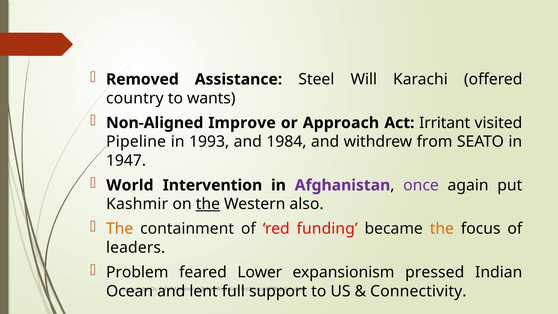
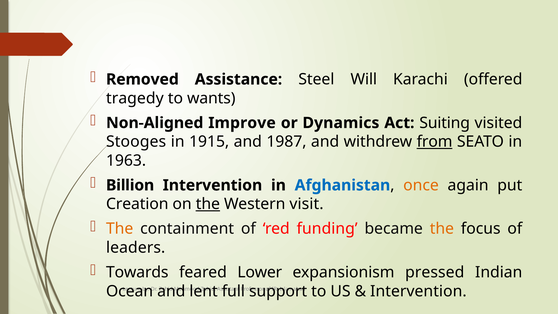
country: country -> tragedy
Approach: Approach -> Dynamics
Irritant: Irritant -> Suiting
Pipeline: Pipeline -> Stooges
1993: 1993 -> 1915
1984: 1984 -> 1987
from underline: none -> present
1947: 1947 -> 1963
World: World -> Billion
Afghanistan colour: purple -> blue
once colour: purple -> orange
Kashmir: Kashmir -> Creation
also: also -> visit
Problem: Problem -> Towards
Connectivity at (418, 291): Connectivity -> Intervention
